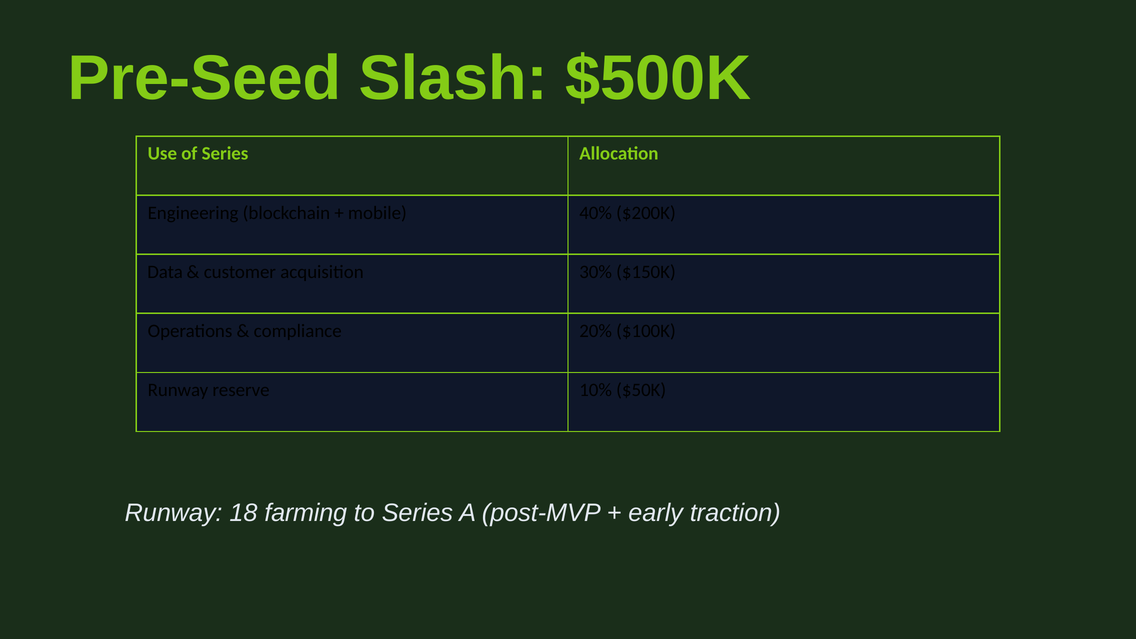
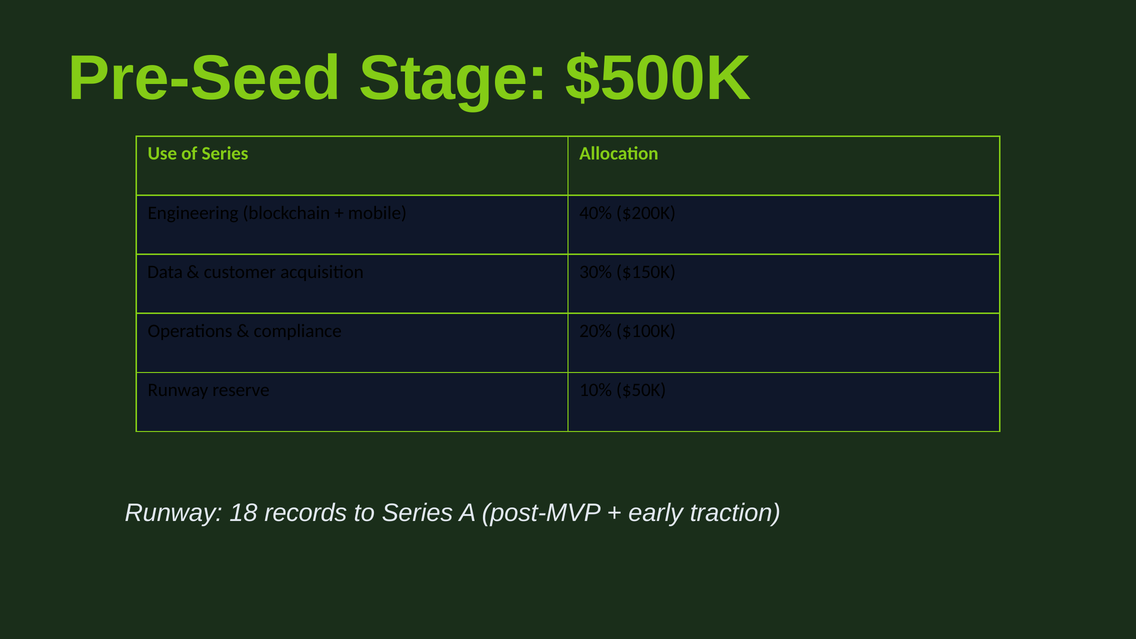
Slash: Slash -> Stage
farming: farming -> records
